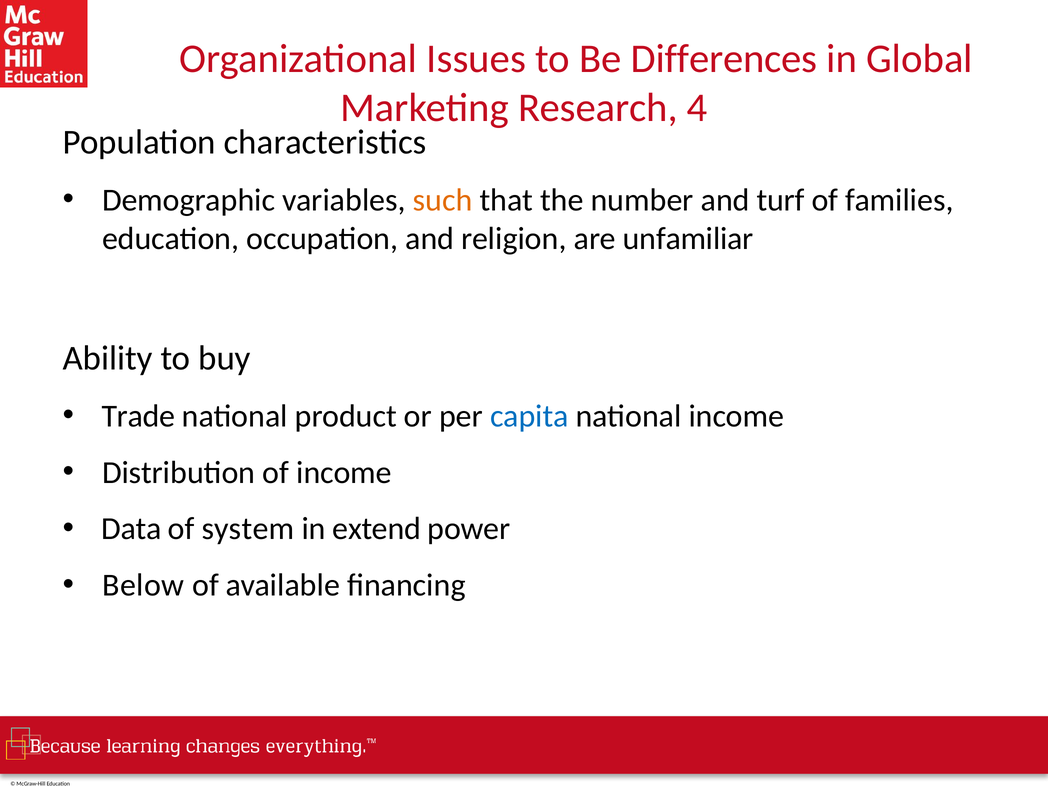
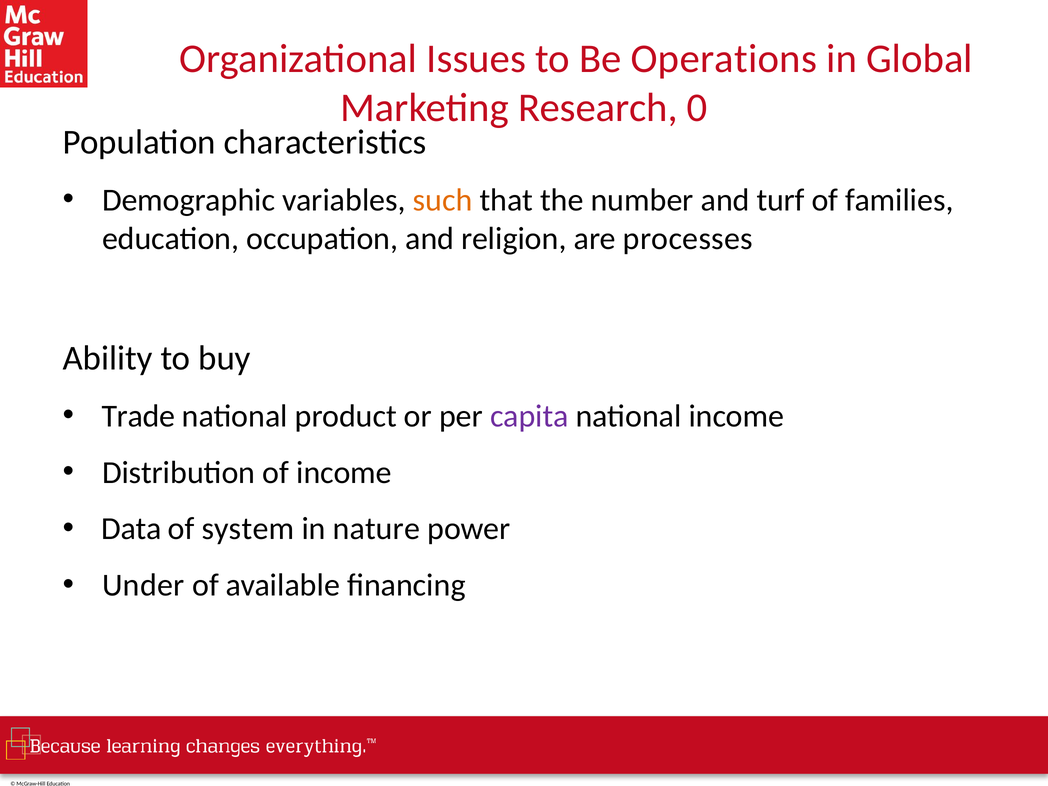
Differences: Differences -> Operations
4: 4 -> 0
unfamiliar: unfamiliar -> processes
capita colour: blue -> purple
extend: extend -> nature
Below: Below -> Under
